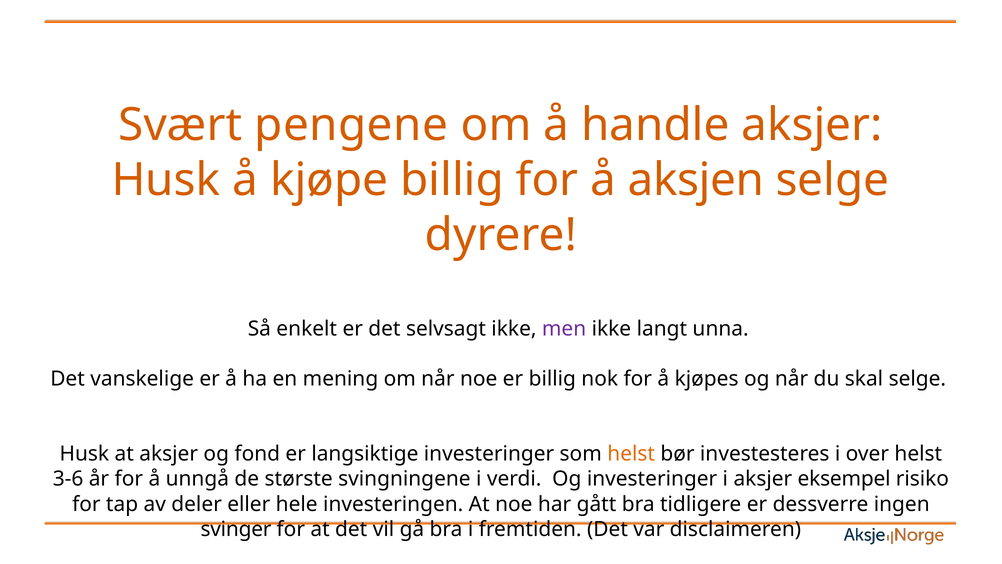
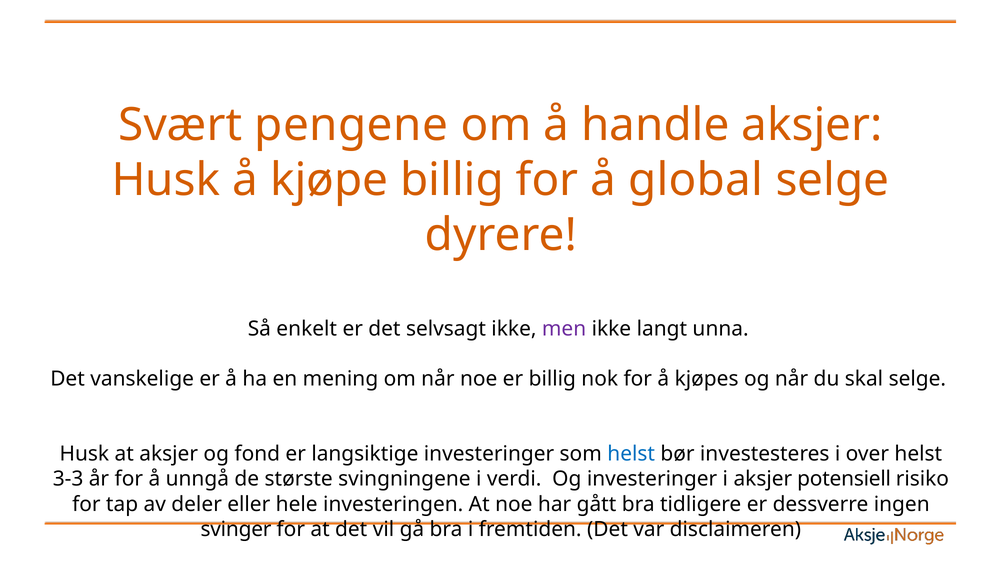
aksjen: aksjen -> global
helst at (631, 454) colour: orange -> blue
3-6: 3-6 -> 3-3
eksempel: eksempel -> potensiell
